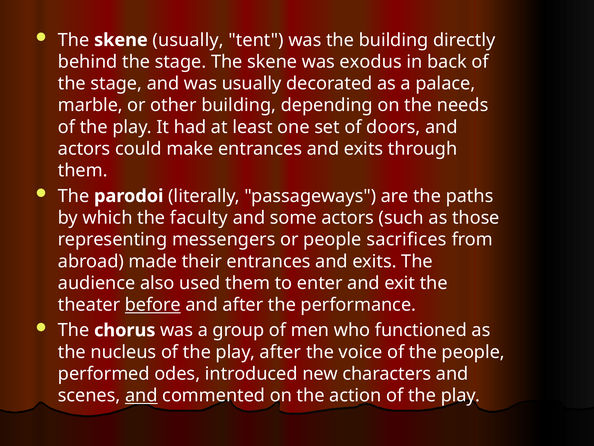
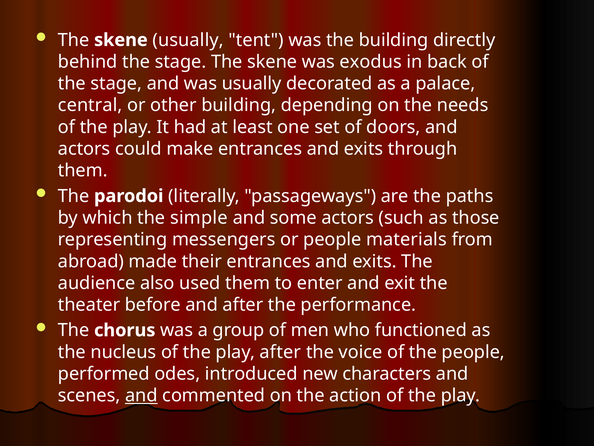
marble: marble -> central
faculty: faculty -> simple
sacrifices: sacrifices -> materials
before underline: present -> none
